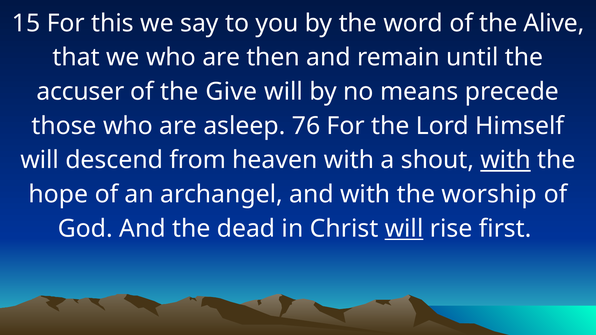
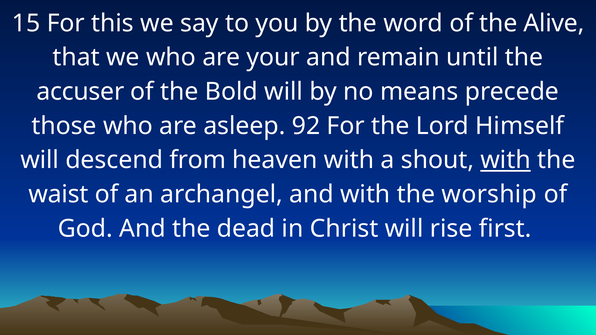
then: then -> your
Give: Give -> Bold
76: 76 -> 92
hope: hope -> waist
will at (404, 229) underline: present -> none
